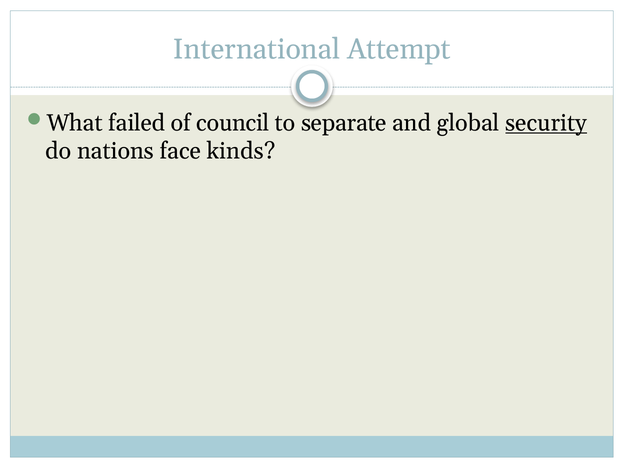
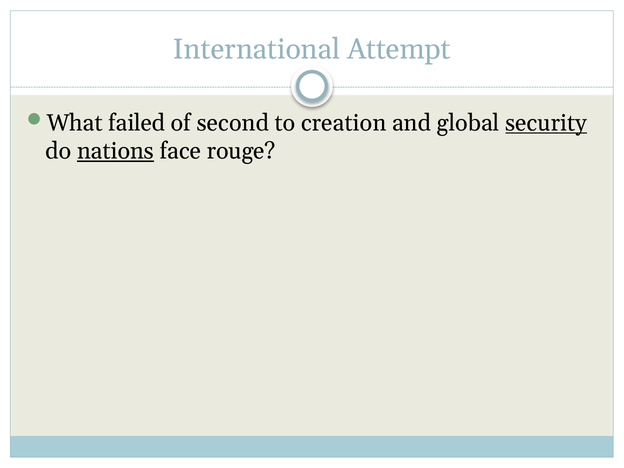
council: council -> second
separate: separate -> creation
nations underline: none -> present
kinds: kinds -> rouge
